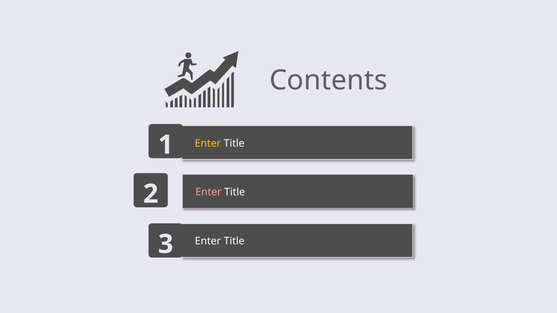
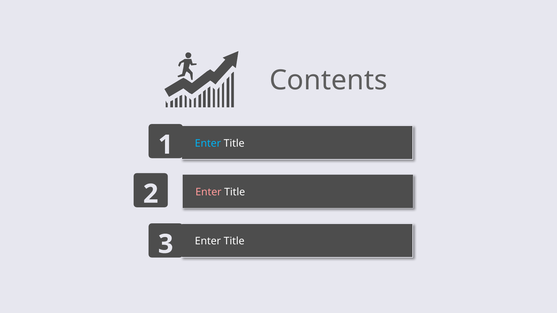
Enter at (208, 143) colour: yellow -> light blue
